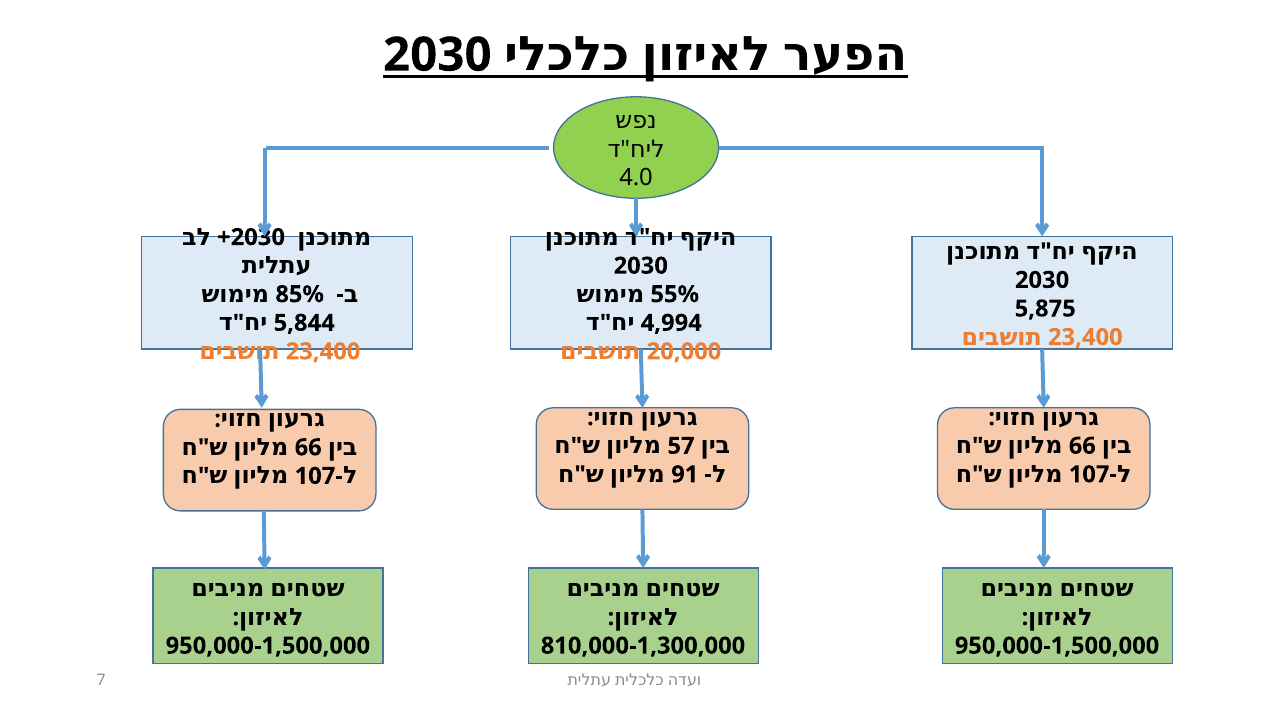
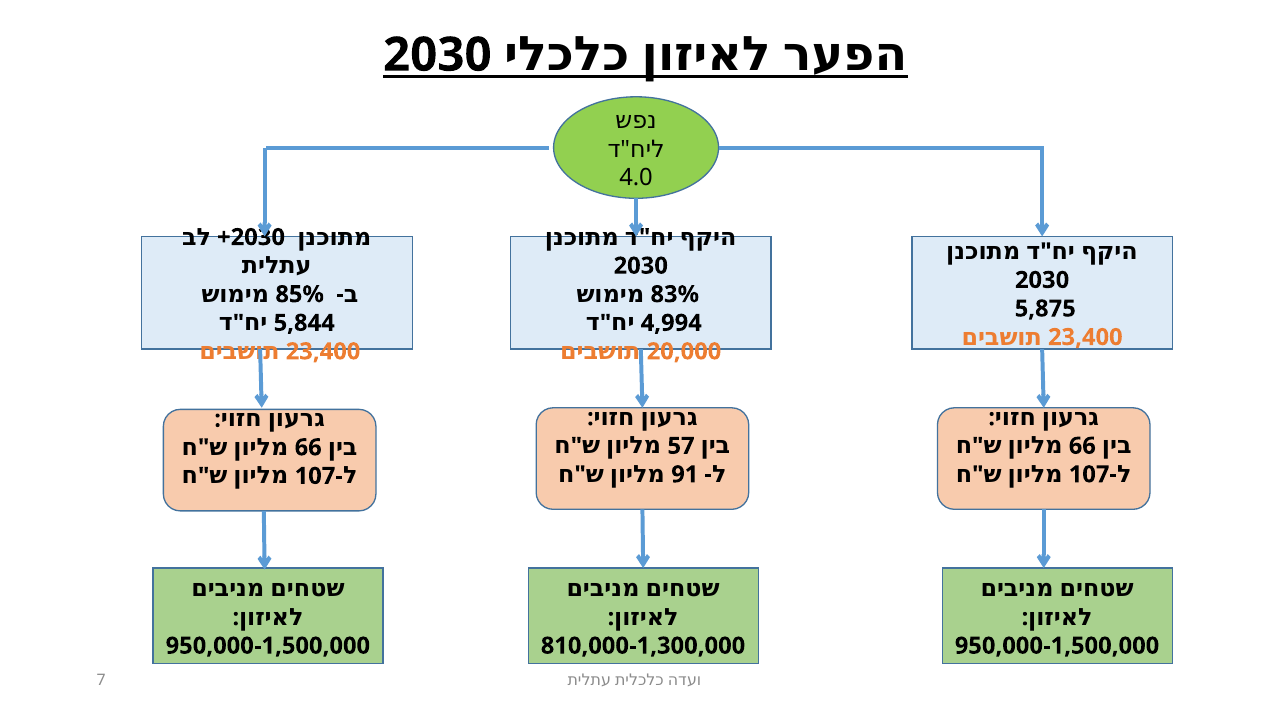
55%: 55% -> 83%
